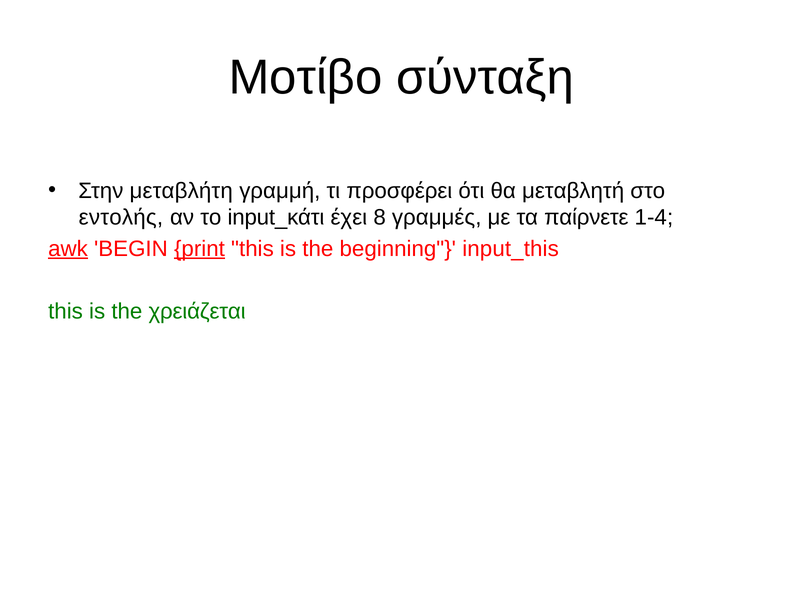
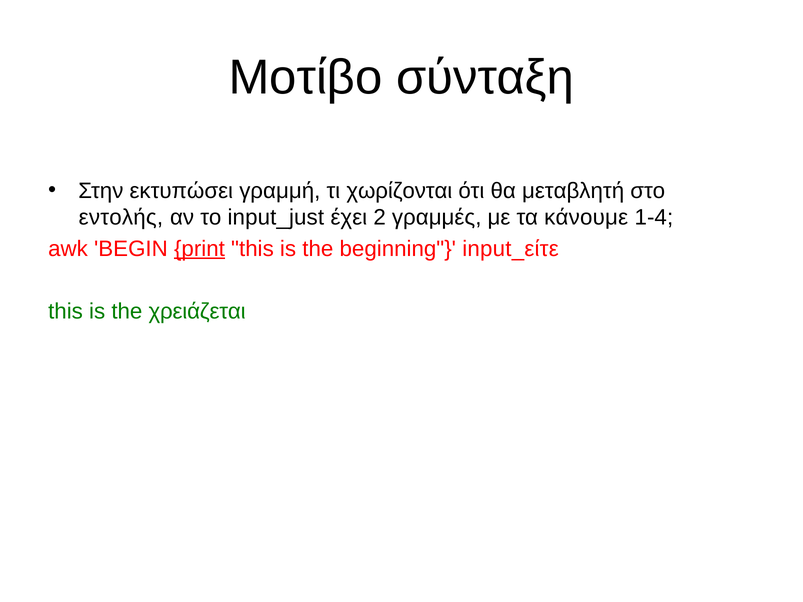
μεταβλήτη: μεταβλήτη -> εκτυπώσει
προσφέρει: προσφέρει -> χωρίζονται
input_κάτι: input_κάτι -> input_just
8: 8 -> 2
παίρνετε: παίρνετε -> κάνουμε
awk underline: present -> none
input_this: input_this -> input_είτε
